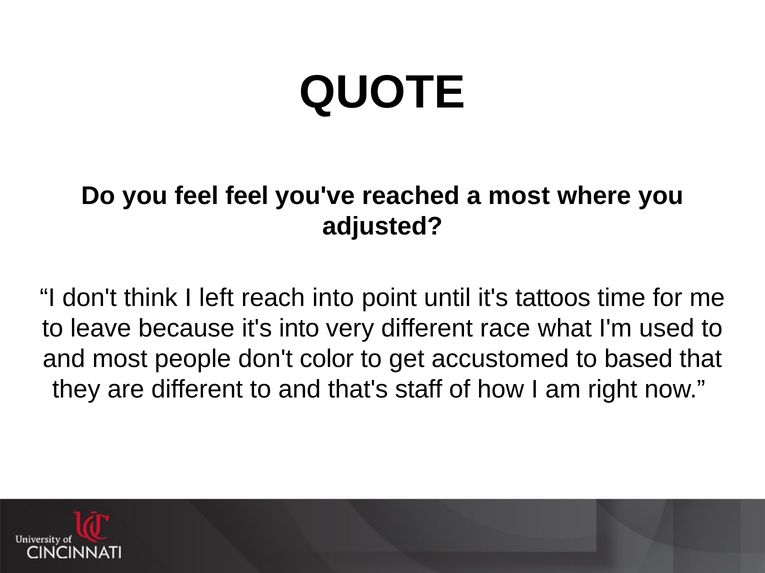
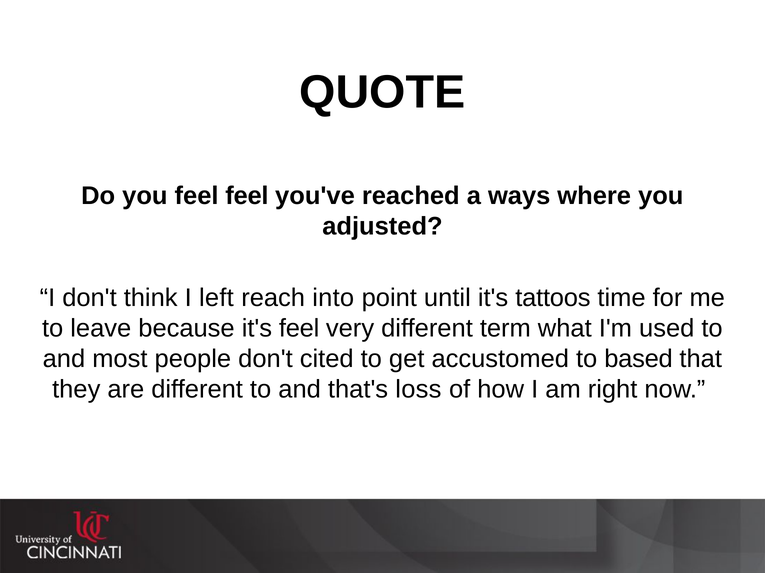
a most: most -> ways
it's into: into -> feel
race: race -> term
color: color -> cited
staff: staff -> loss
